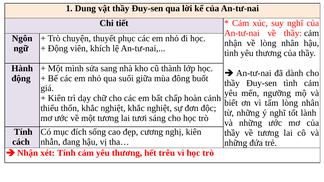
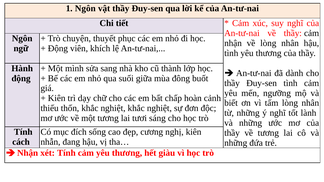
1 Dung: Dung -> Ngôn
trêu: trêu -> giàu
